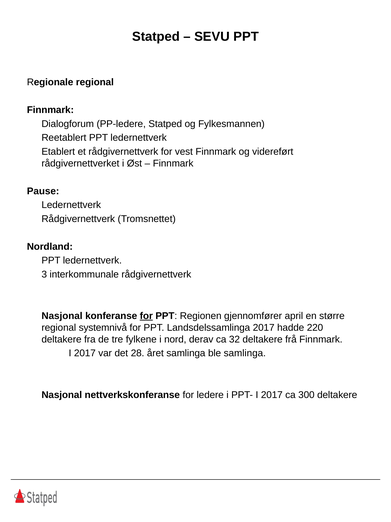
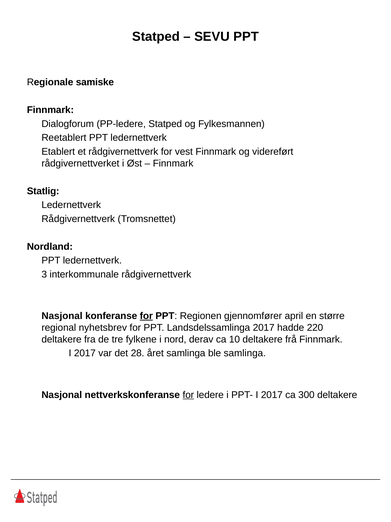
Regionale regional: regional -> samiske
Pause: Pause -> Statlig
systemnivå: systemnivå -> nyhetsbrev
32: 32 -> 10
for at (188, 394) underline: none -> present
